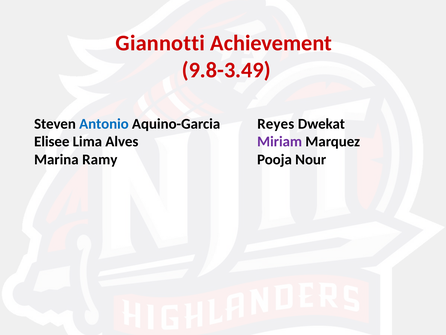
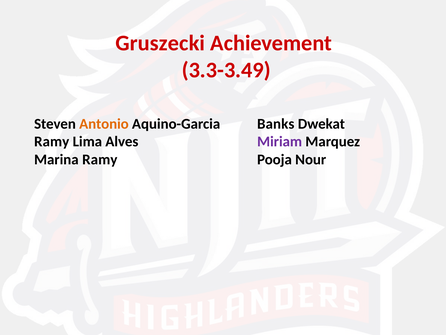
Giannotti: Giannotti -> Gruszecki
9.8-3.49: 9.8-3.49 -> 3.3-3.49
Antonio colour: blue -> orange
Reyes: Reyes -> Banks
Elisee at (52, 141): Elisee -> Ramy
